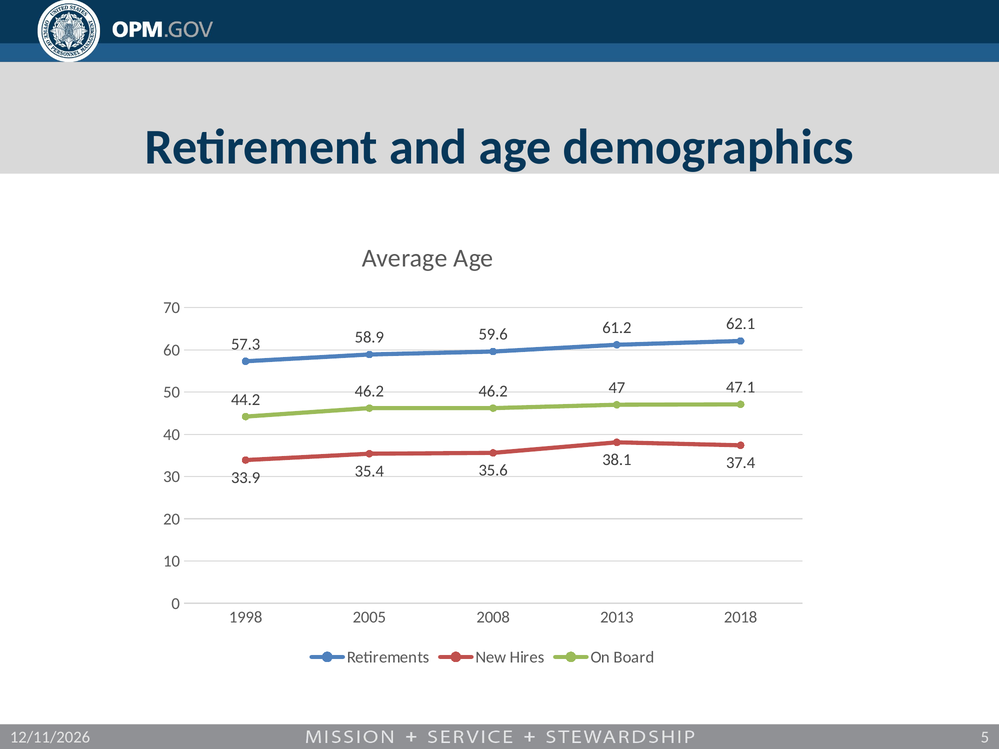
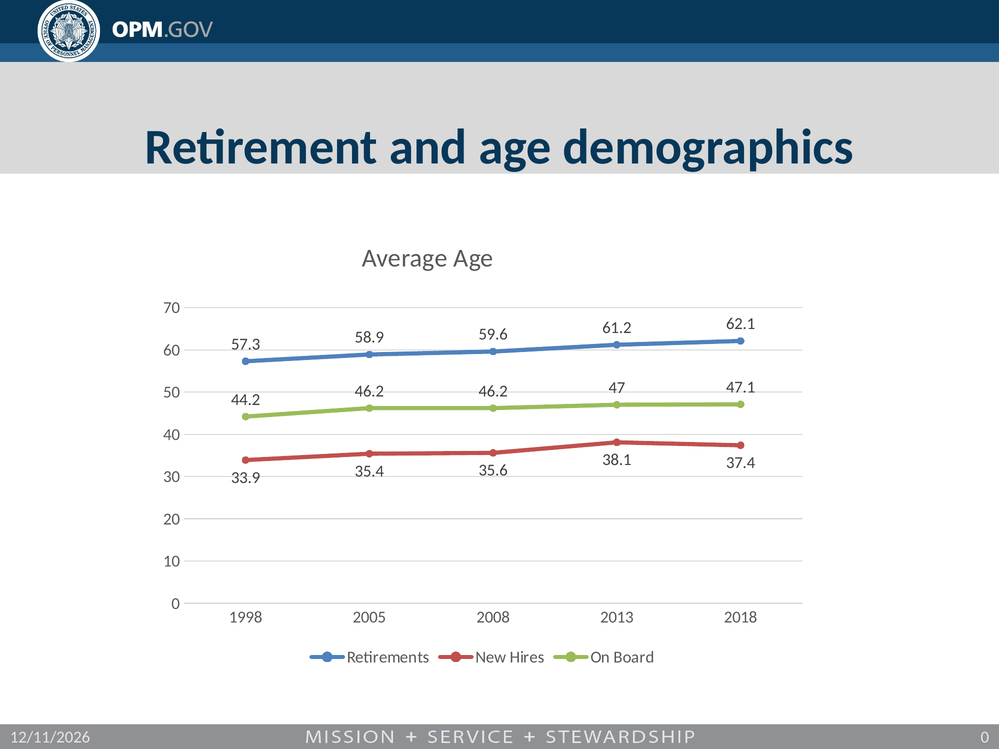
5 at (985, 738): 5 -> 0
